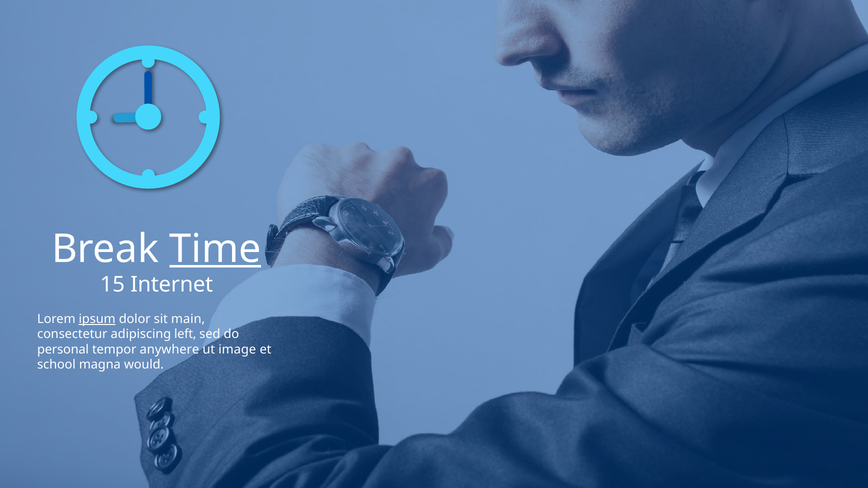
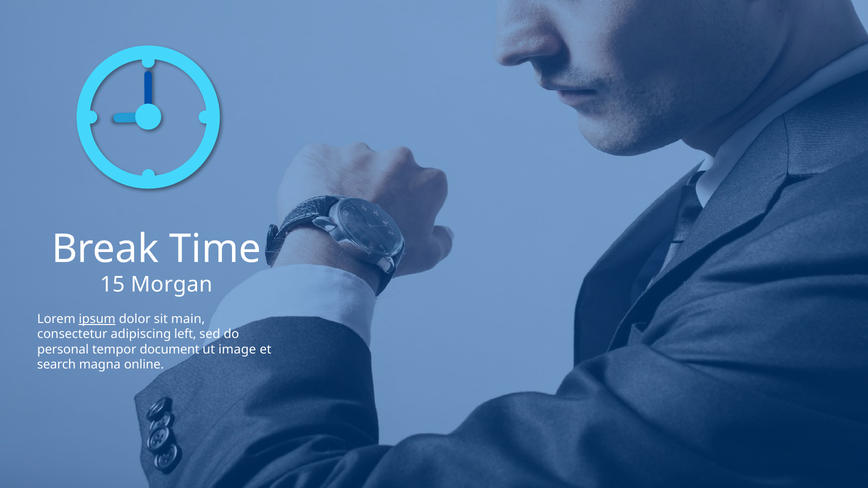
Time underline: present -> none
Internet: Internet -> Morgan
anywhere: anywhere -> document
school: school -> search
would: would -> online
